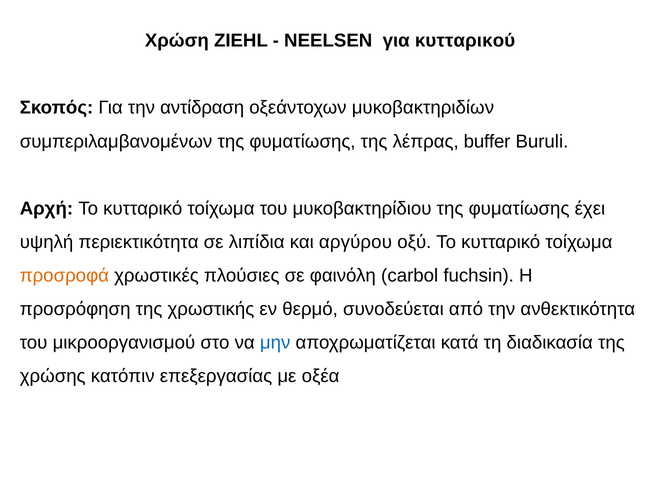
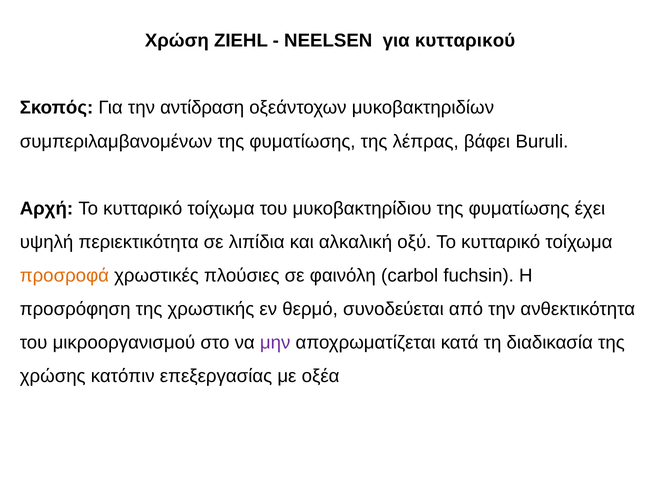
buffer: buffer -> βάφει
αργύρου: αργύρου -> αλκαλική
μην colour: blue -> purple
